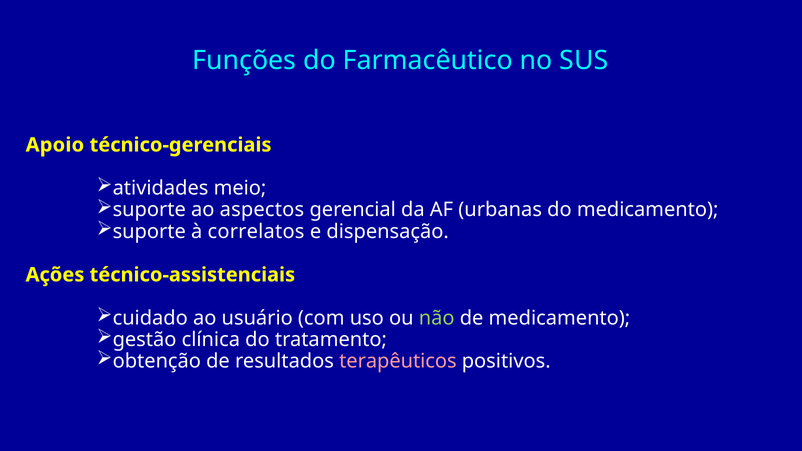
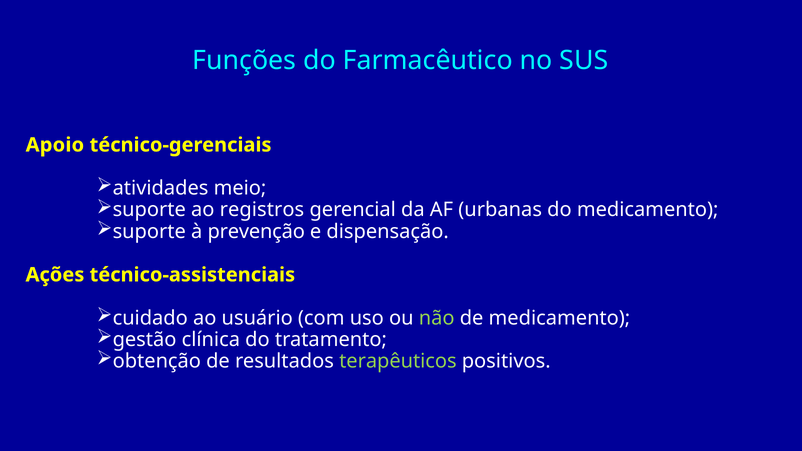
aspectos: aspectos -> registros
correlatos: correlatos -> prevenção
terapêuticos colour: pink -> light green
